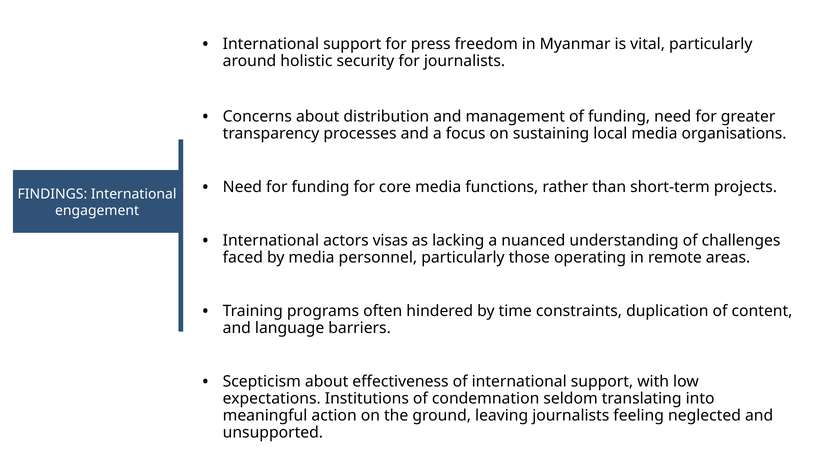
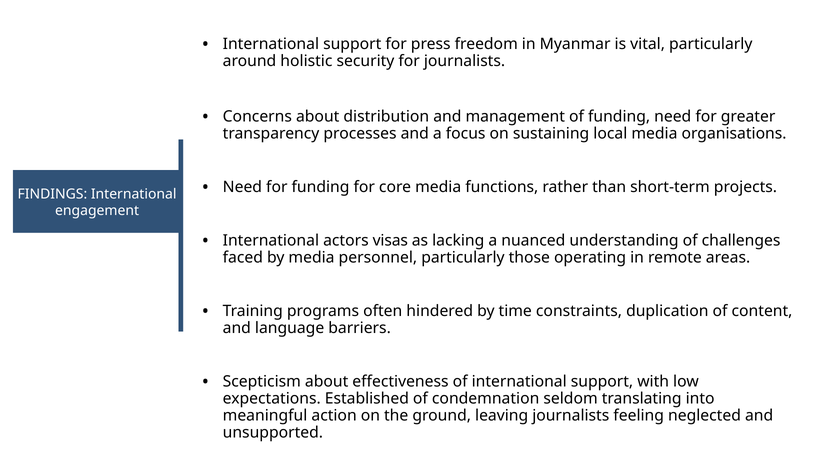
Institutions: Institutions -> Established
